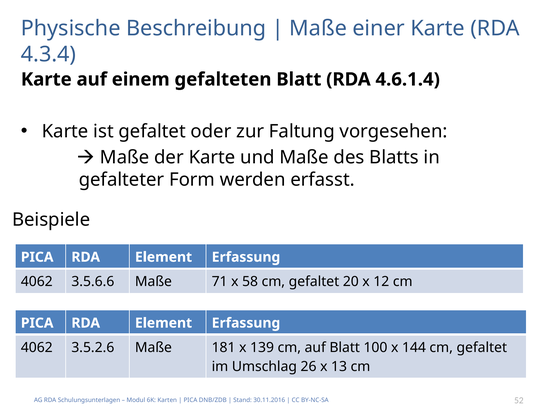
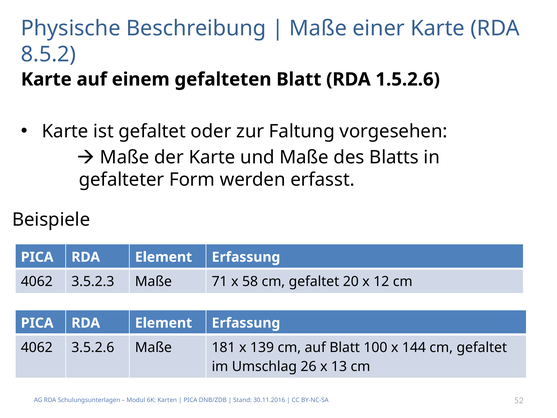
4.3.4: 4.3.4 -> 8.5.2
4.6.1.4: 4.6.1.4 -> 1.5.2.6
3.5.6.6: 3.5.6.6 -> 3.5.2.3
